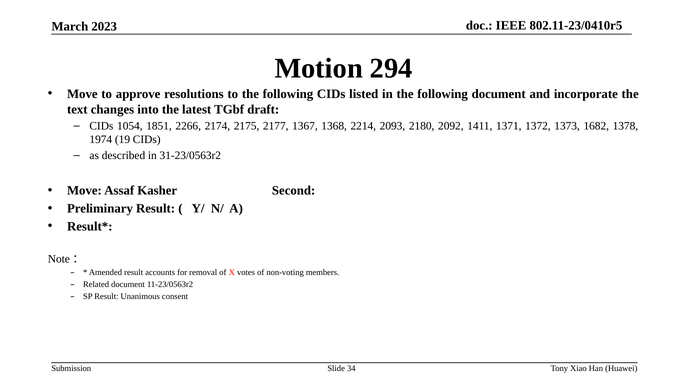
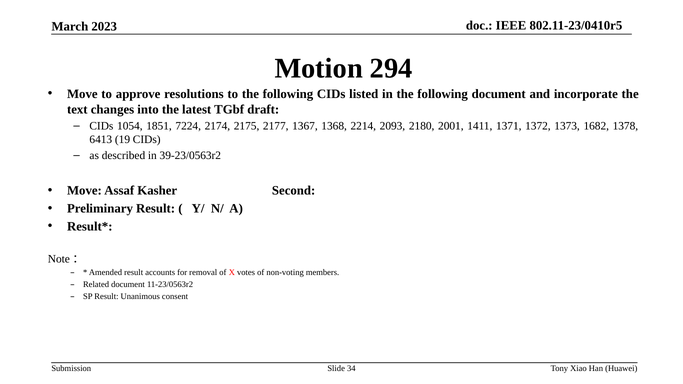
2266: 2266 -> 7224
2092: 2092 -> 2001
1974: 1974 -> 6413
31-23/0563r2: 31-23/0563r2 -> 39-23/0563r2
